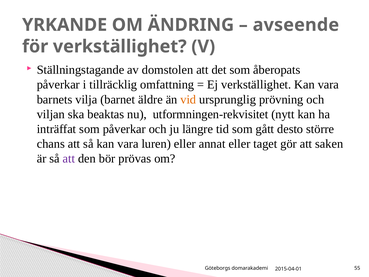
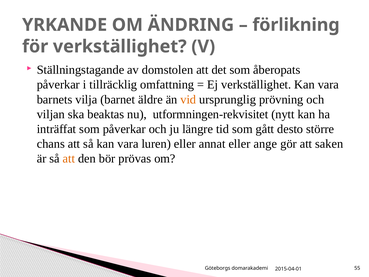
avseende: avseende -> förlikning
taget: taget -> ange
att at (69, 158) colour: purple -> orange
